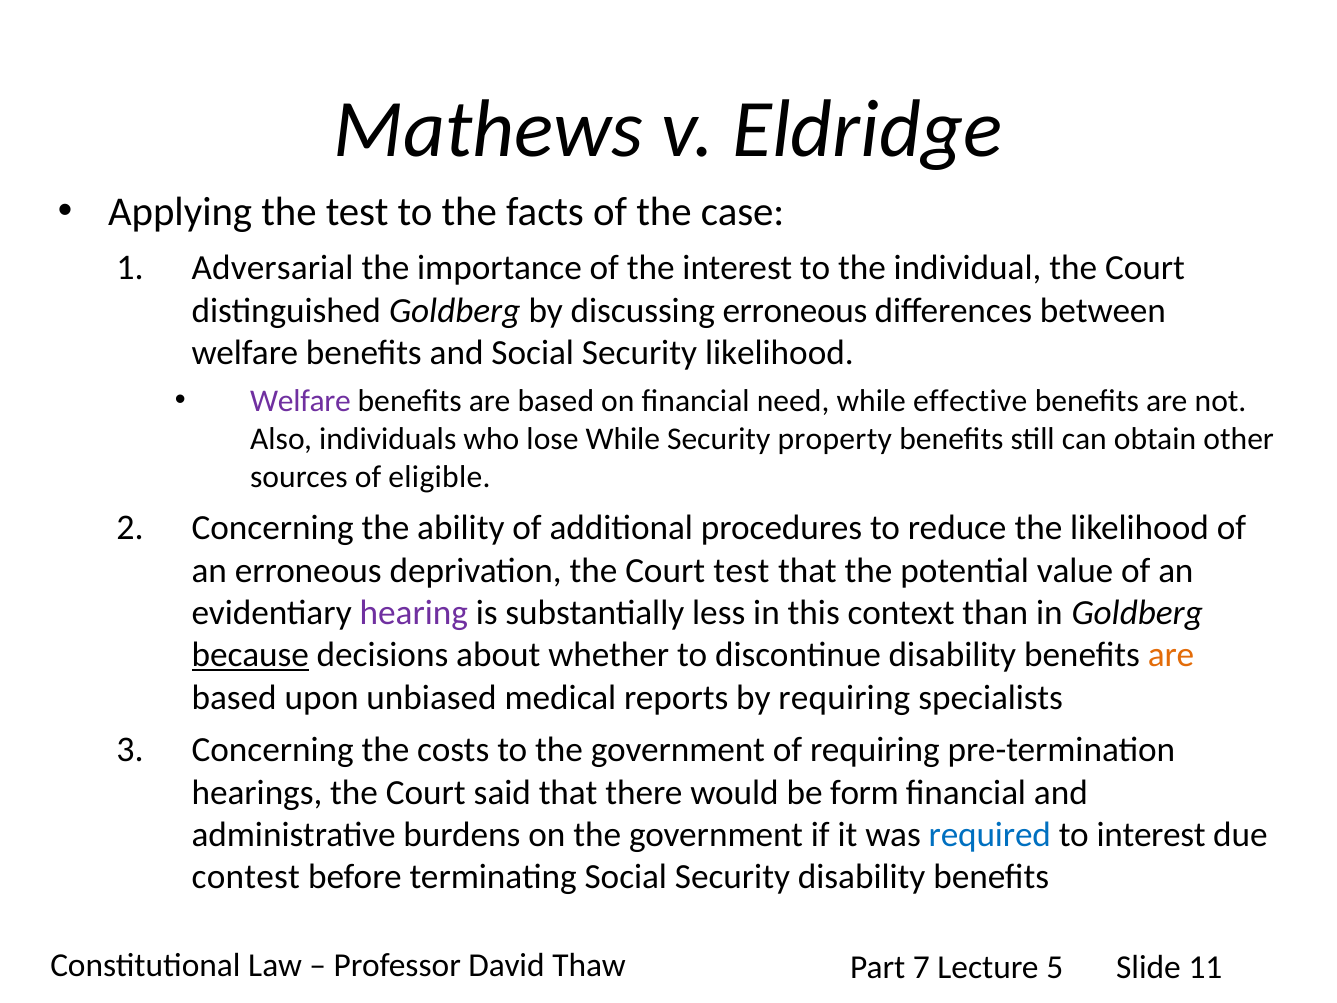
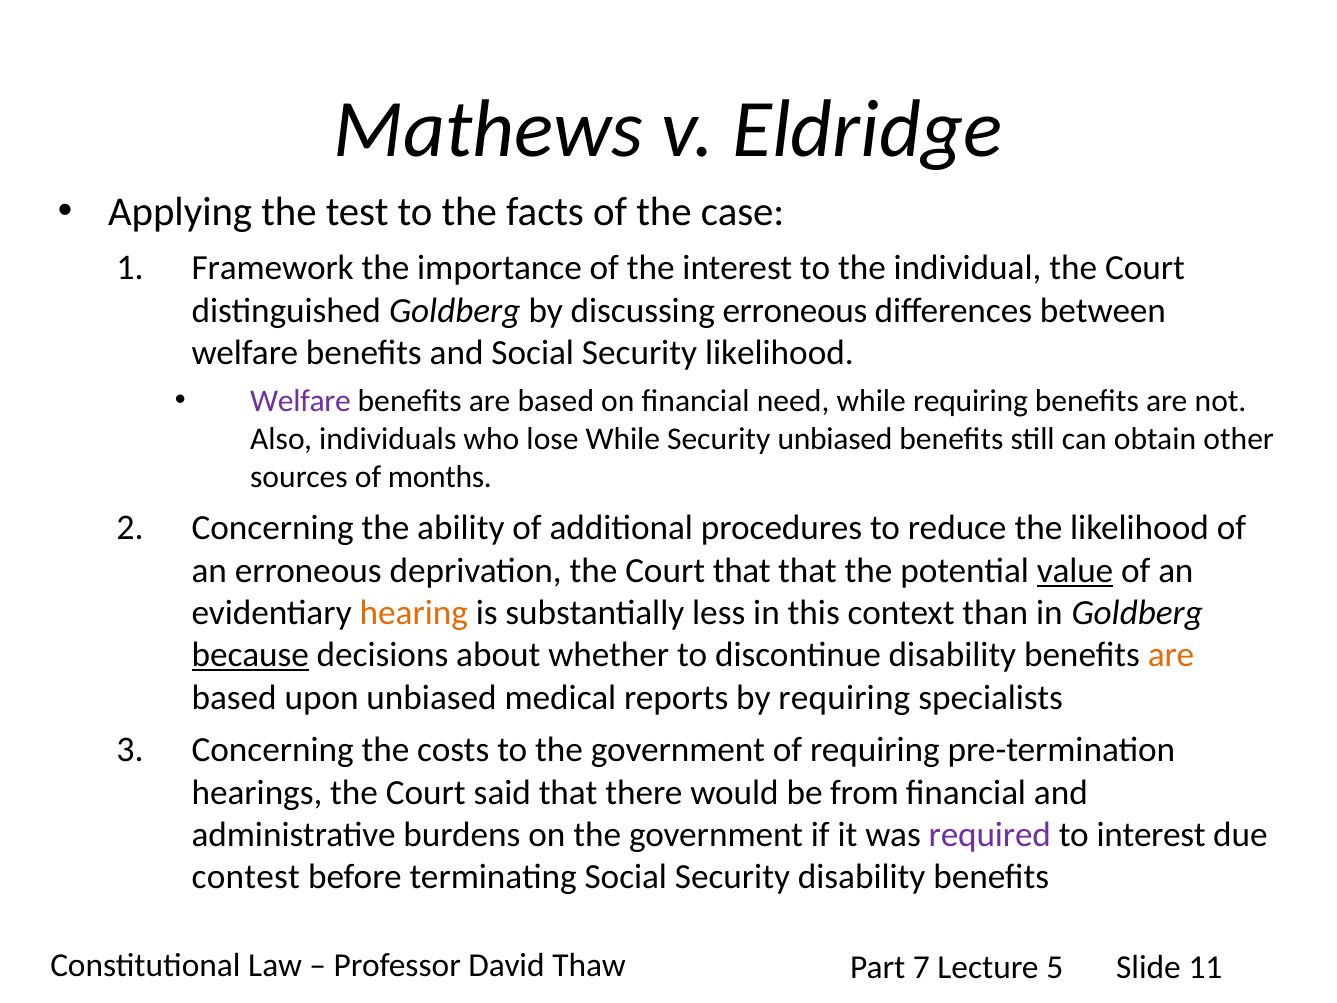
Adversarial: Adversarial -> Framework
while effective: effective -> requiring
Security property: property -> unbiased
eligible: eligible -> months
Court test: test -> that
value underline: none -> present
hearing colour: purple -> orange
form: form -> from
required colour: blue -> purple
